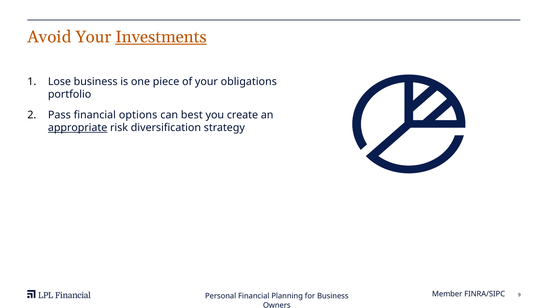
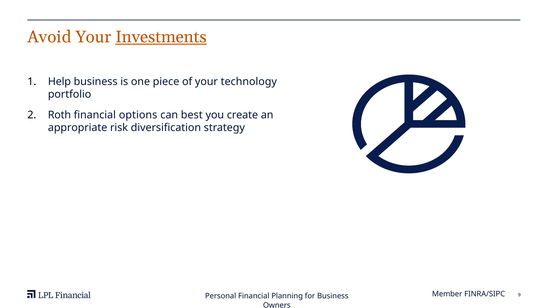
Lose: Lose -> Help
obligations: obligations -> technology
Pass: Pass -> Roth
appropriate underline: present -> none
